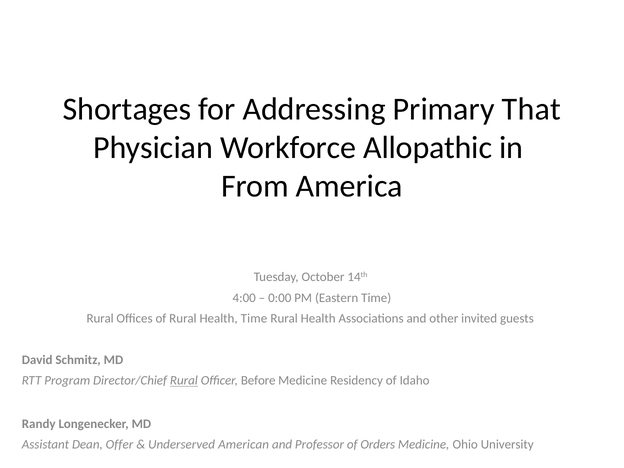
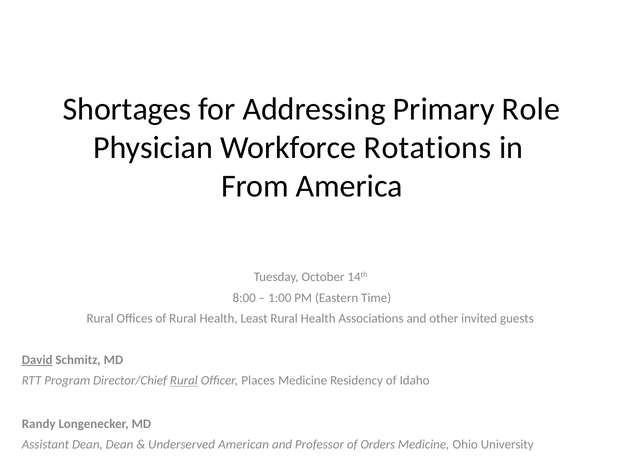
That: That -> Role
Allopathic: Allopathic -> Rotations
4:00: 4:00 -> 8:00
0:00: 0:00 -> 1:00
Health Time: Time -> Least
David underline: none -> present
Before: Before -> Places
Dean Offer: Offer -> Dean
